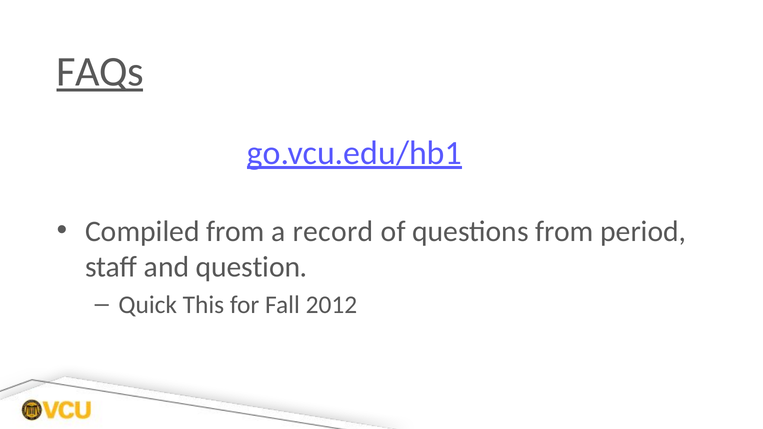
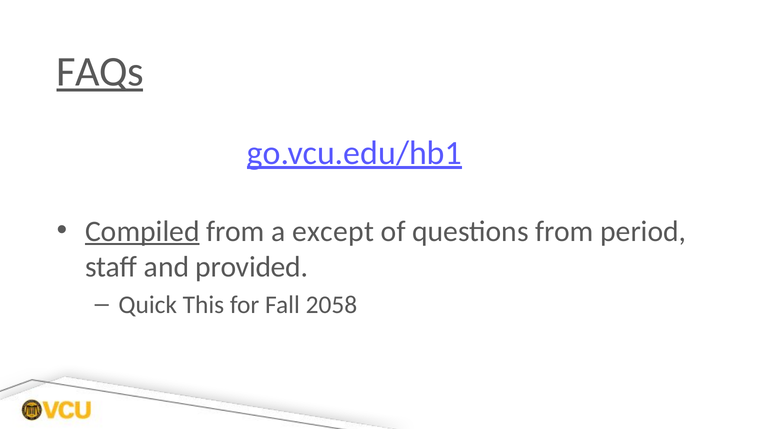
Compiled underline: none -> present
record: record -> except
question: question -> provided
2012: 2012 -> 2058
